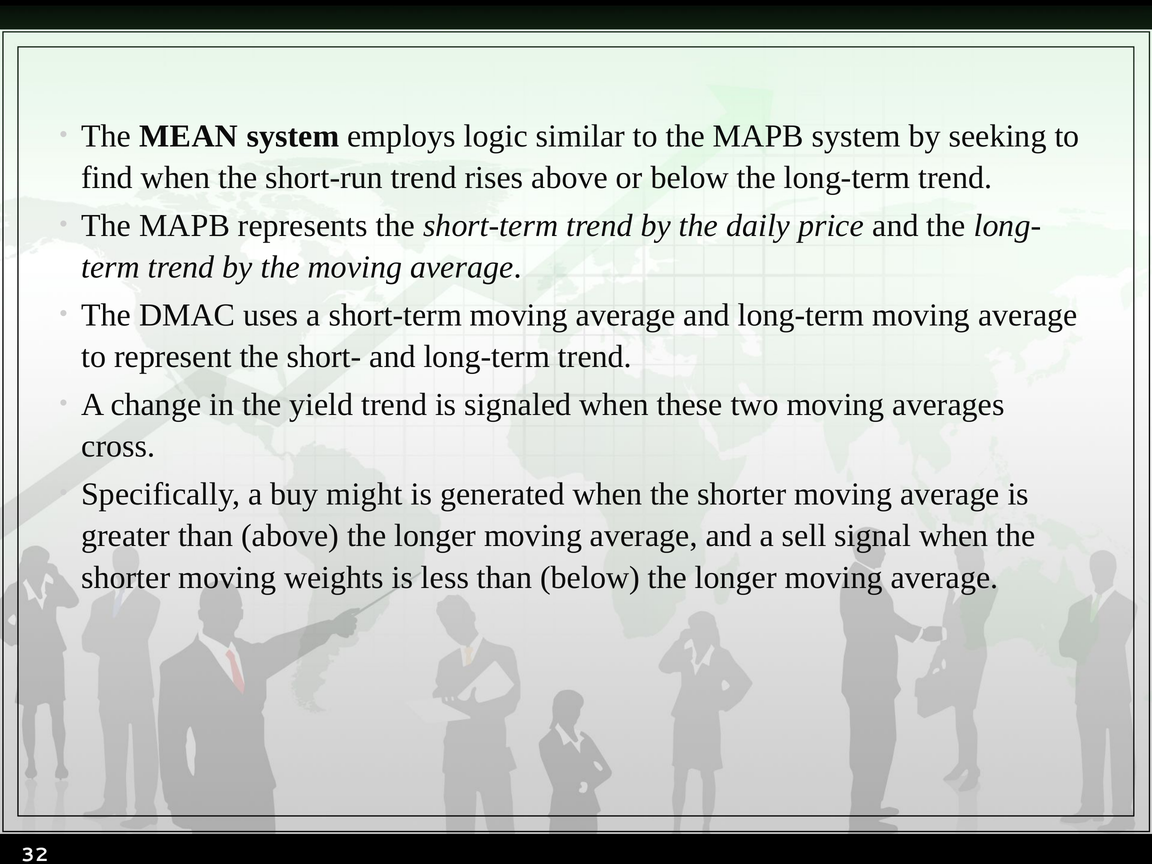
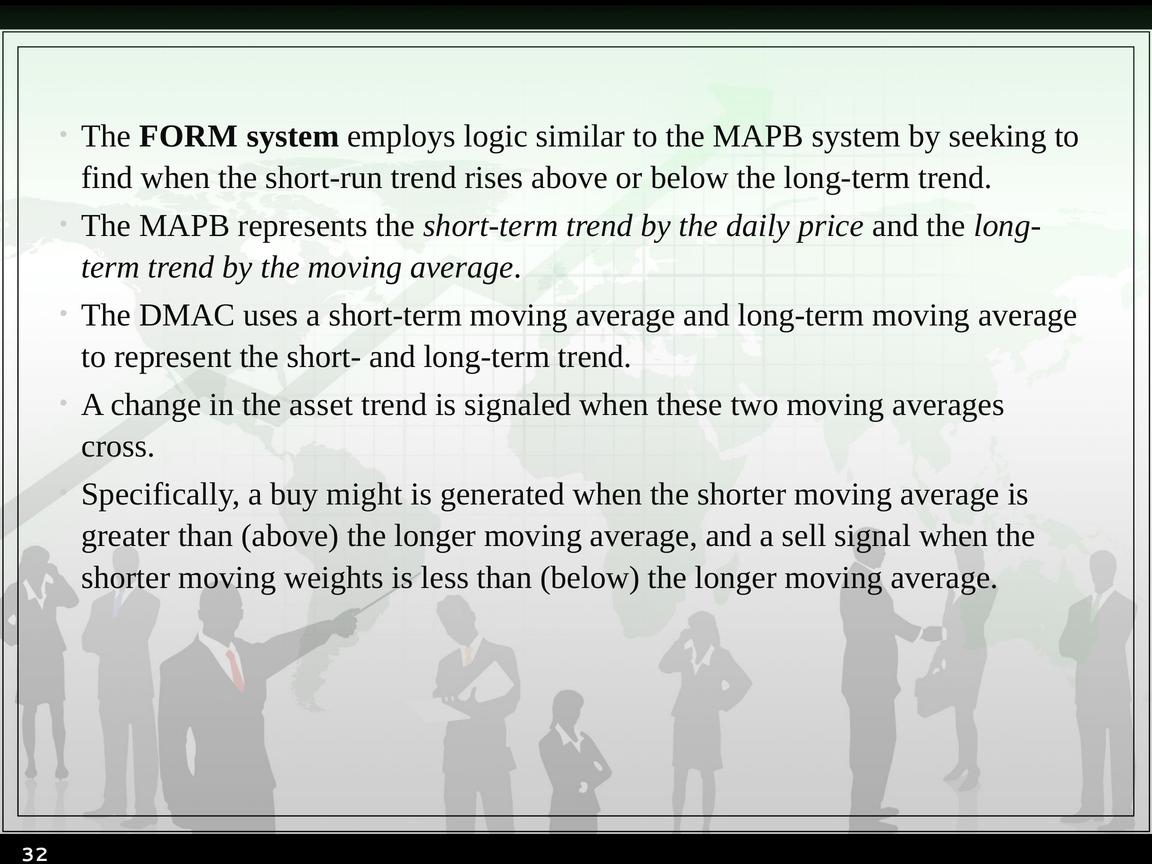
MEAN: MEAN -> FORM
yield: yield -> asset
